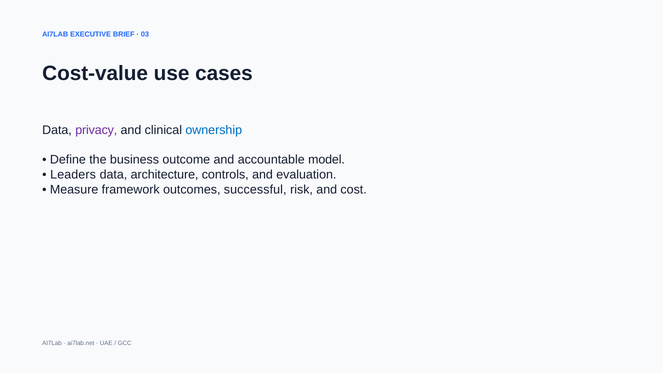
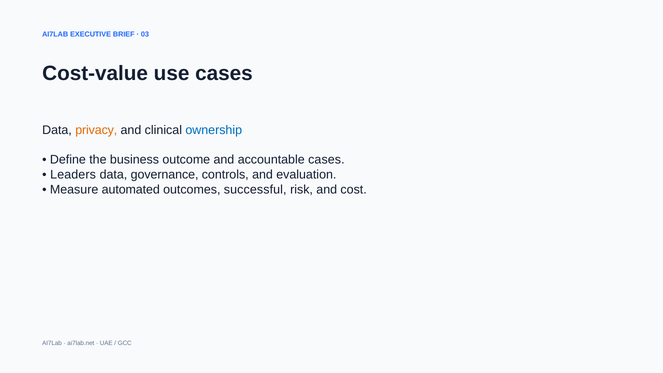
privacy colour: purple -> orange
accountable model: model -> cases
architecture: architecture -> governance
framework: framework -> automated
